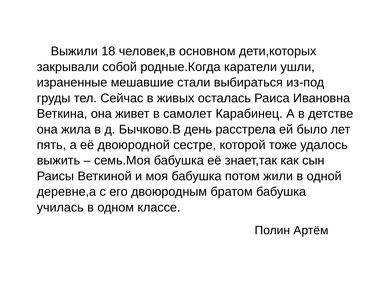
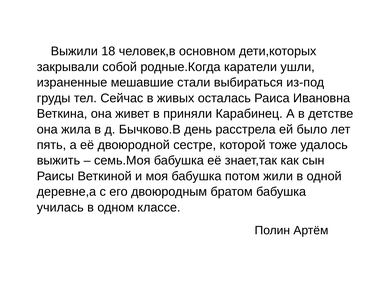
самолет: самолет -> приняли
